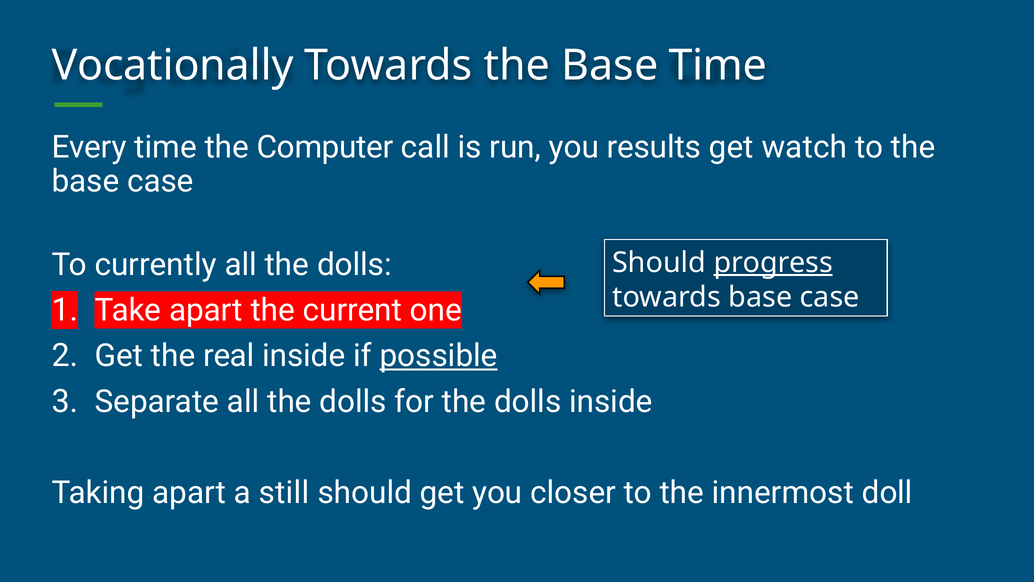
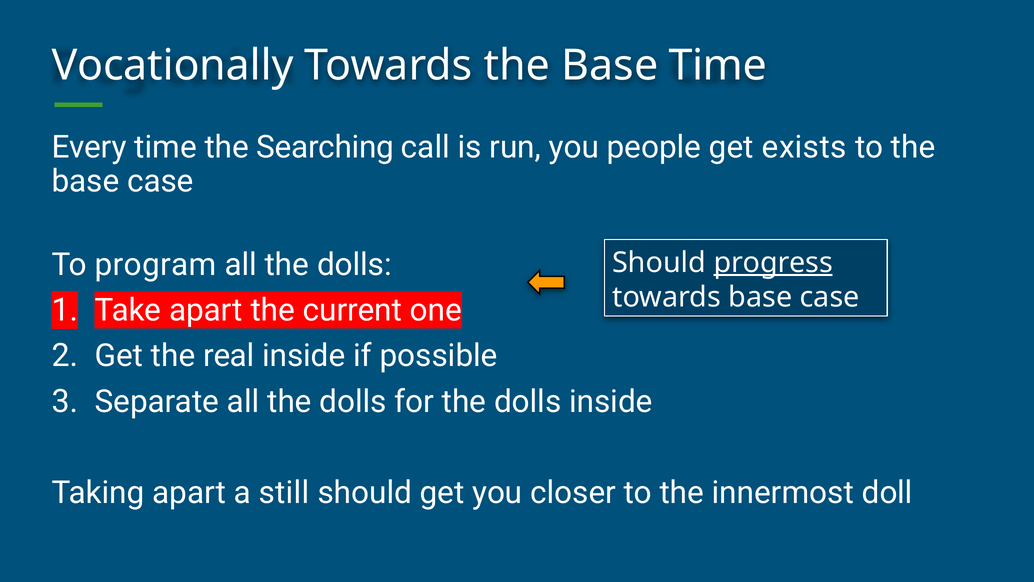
Computer: Computer -> Searching
results: results -> people
watch: watch -> exists
currently: currently -> program
possible underline: present -> none
